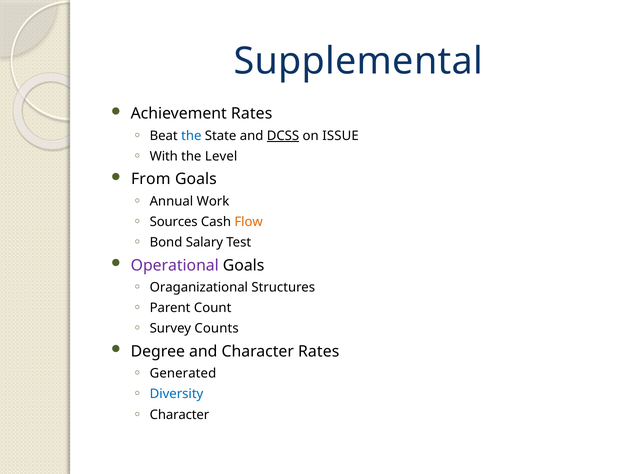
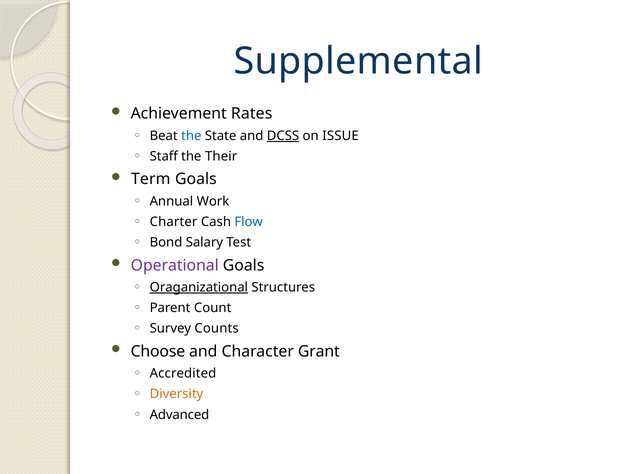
With: With -> Staff
Level: Level -> Their
From: From -> Term
Sources: Sources -> Charter
Flow colour: orange -> blue
Oraganizational underline: none -> present
Degree: Degree -> Choose
Character Rates: Rates -> Grant
Generated: Generated -> Accredited
Diversity colour: blue -> orange
Character at (179, 415): Character -> Advanced
